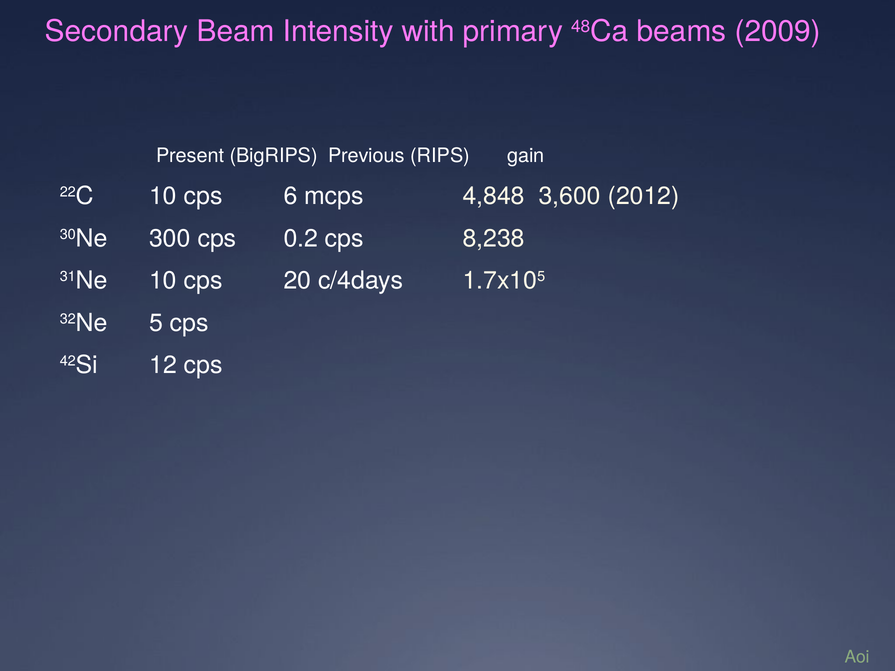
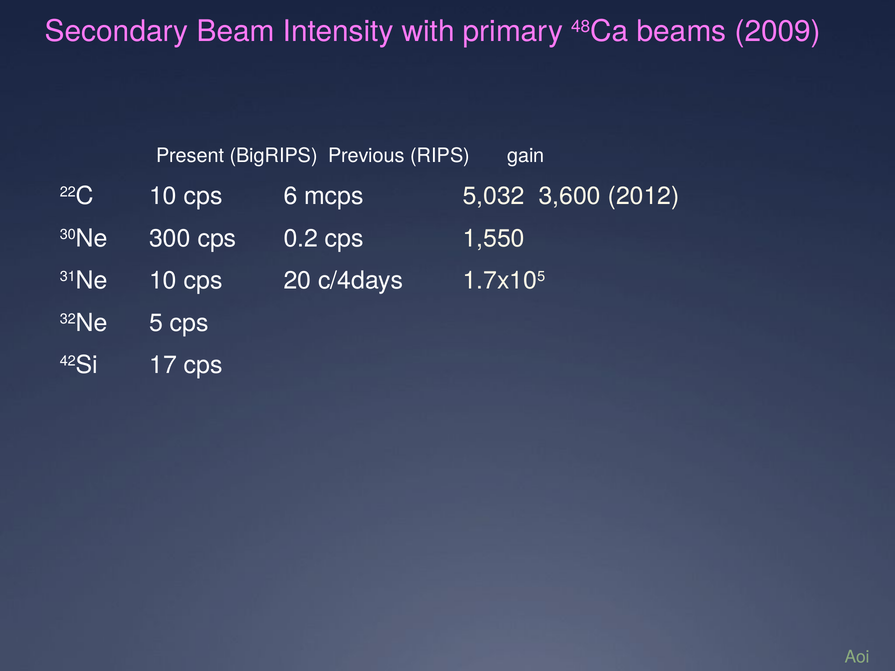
4,848: 4,848 -> 5,032
8,238: 8,238 -> 1,550
12: 12 -> 17
